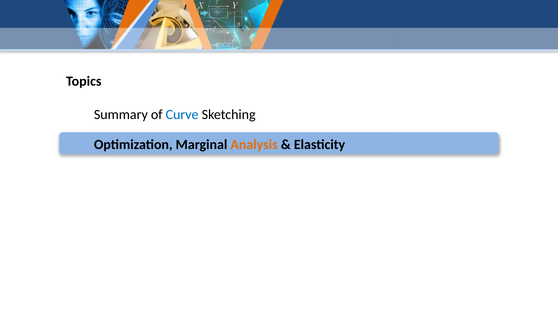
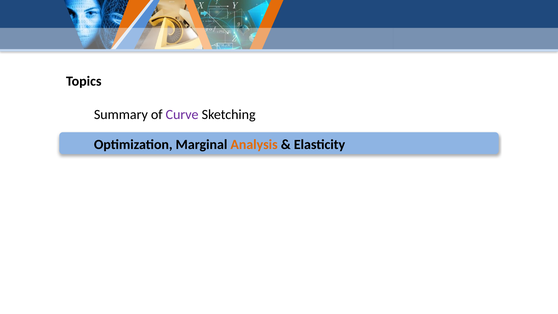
Curve colour: blue -> purple
